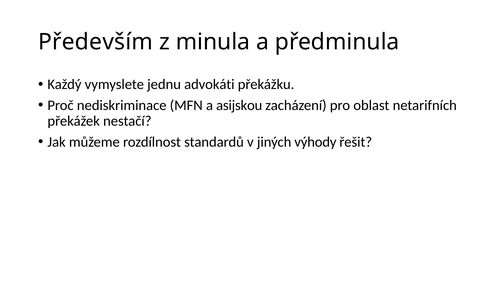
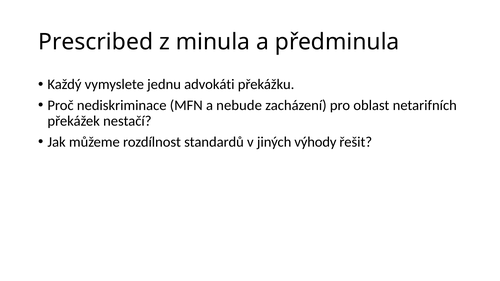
Především: Především -> Prescribed
asijskou: asijskou -> nebude
